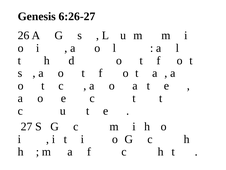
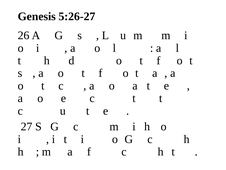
6:26-27: 6:26-27 -> 5:26-27
